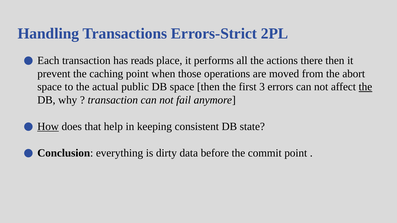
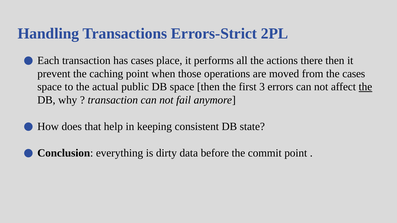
has reads: reads -> cases
the abort: abort -> cases
How underline: present -> none
